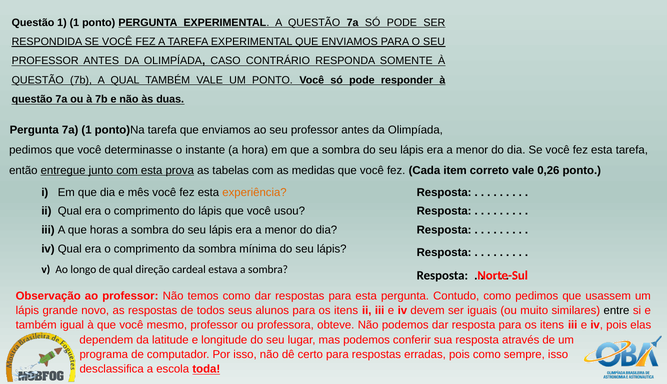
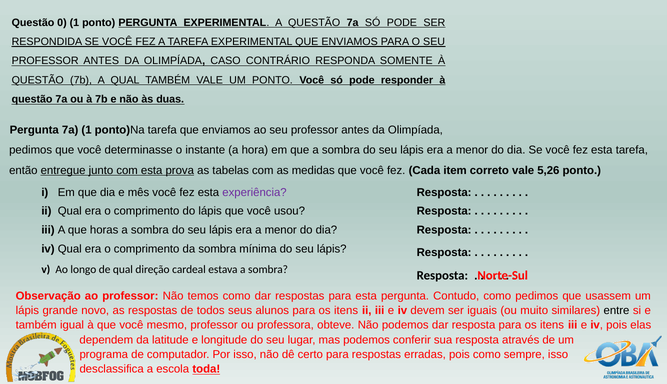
Questão 1: 1 -> 0
0,26: 0,26 -> 5,26
experiência colour: orange -> purple
